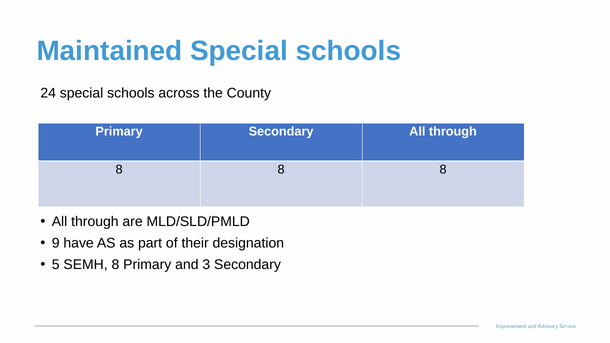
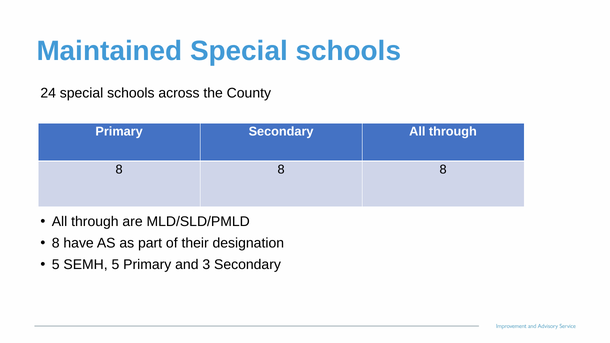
9 at (56, 243): 9 -> 8
SEMH 8: 8 -> 5
